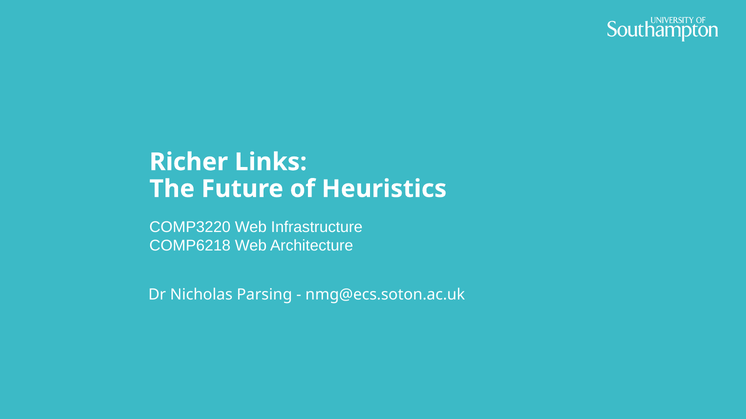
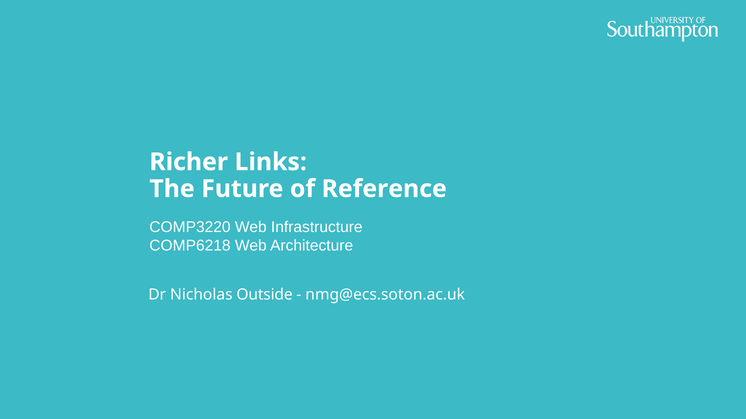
Heuristics: Heuristics -> Reference
Parsing: Parsing -> Outside
